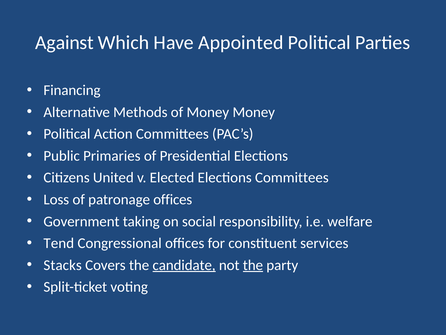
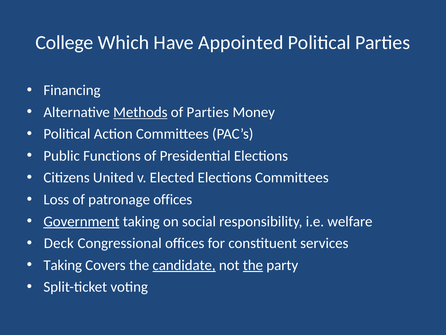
Against: Against -> College
Methods underline: none -> present
of Money: Money -> Parties
Primaries: Primaries -> Functions
Government underline: none -> present
Tend: Tend -> Deck
Stacks at (63, 265): Stacks -> Taking
